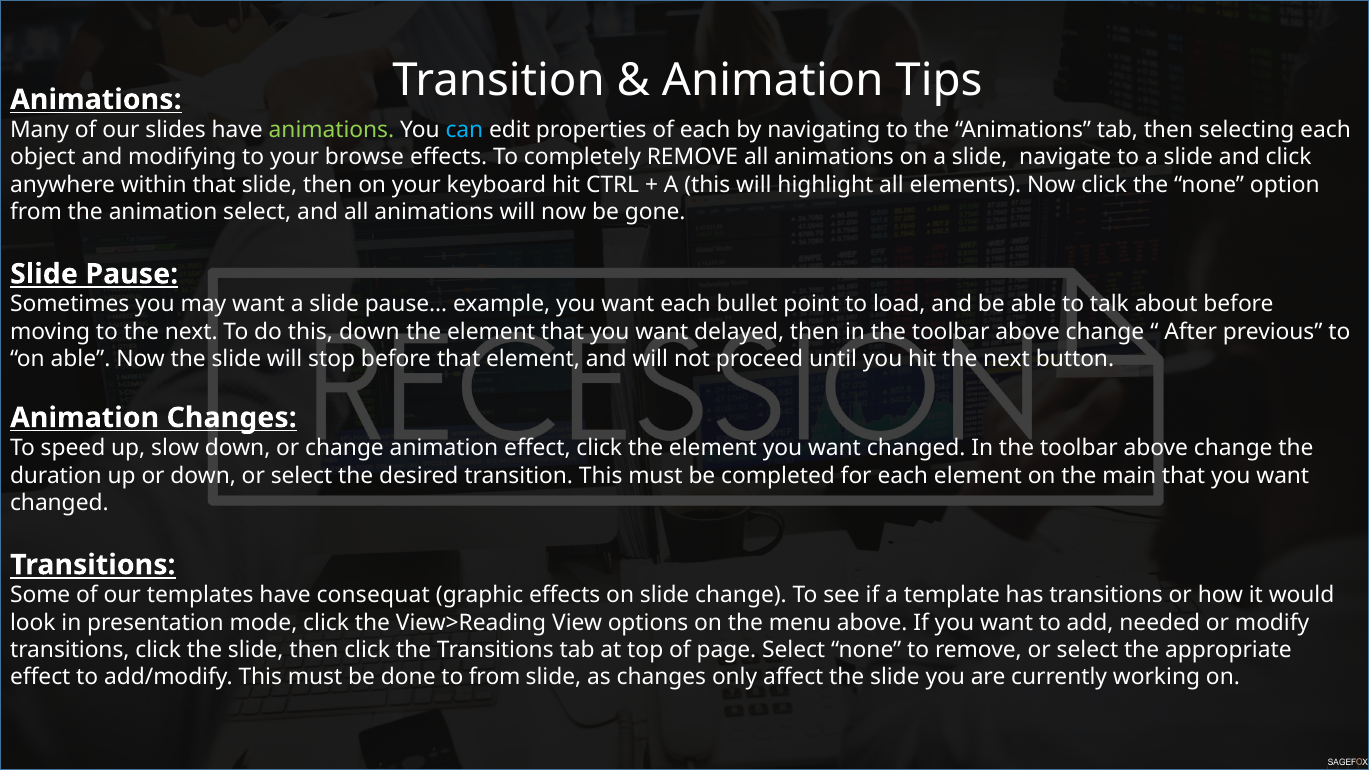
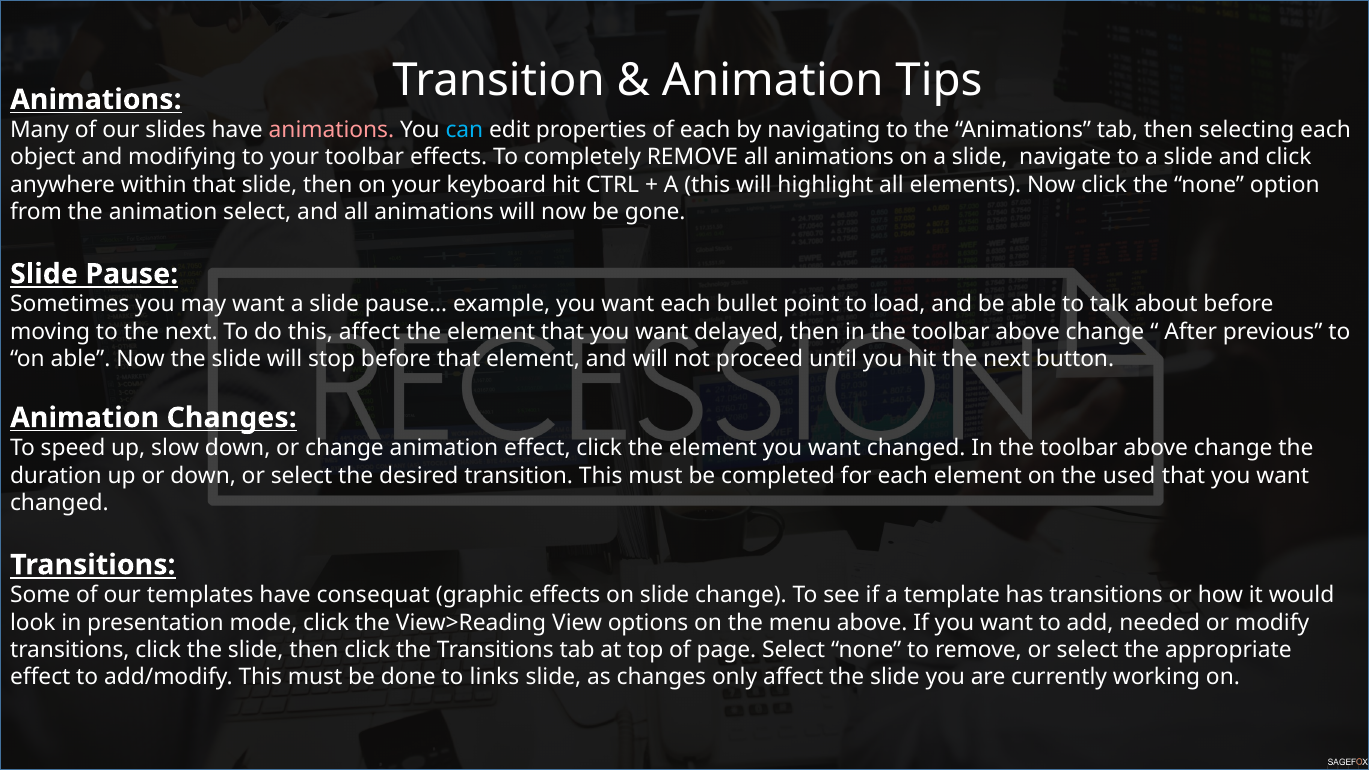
animations at (331, 130) colour: light green -> pink
your browse: browse -> toolbar
this down: down -> affect
main: main -> used
to from: from -> links
